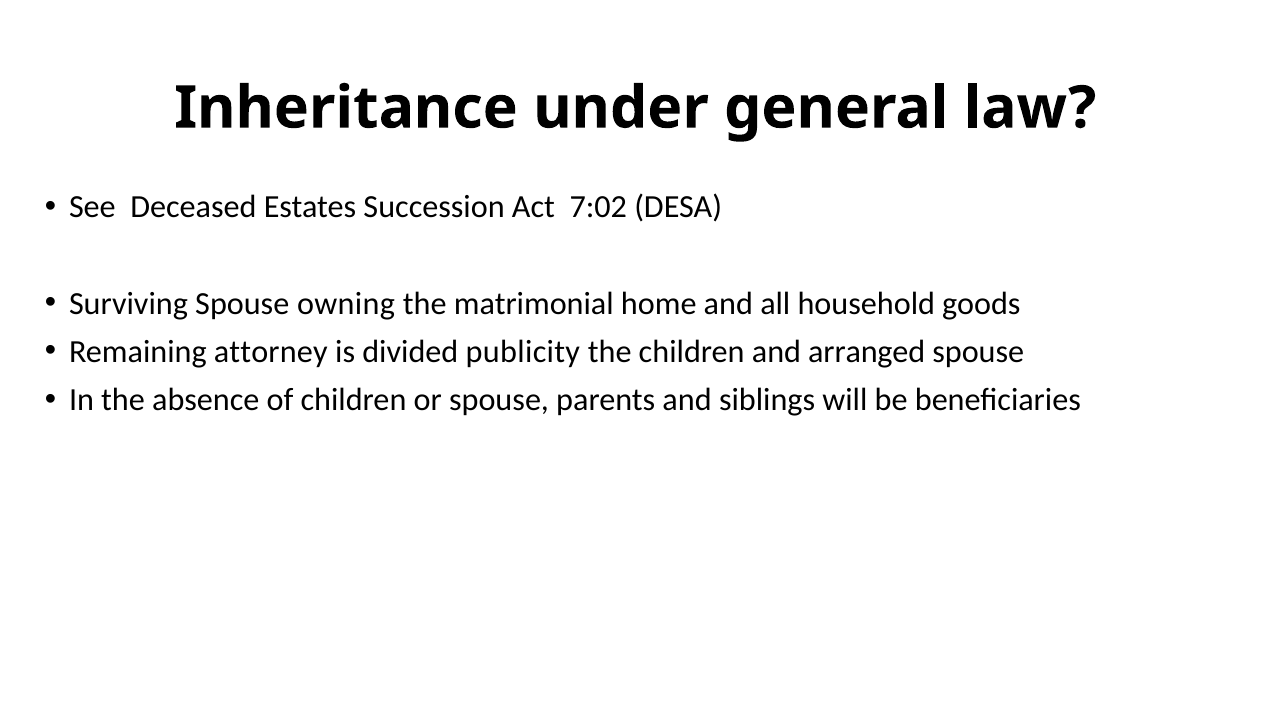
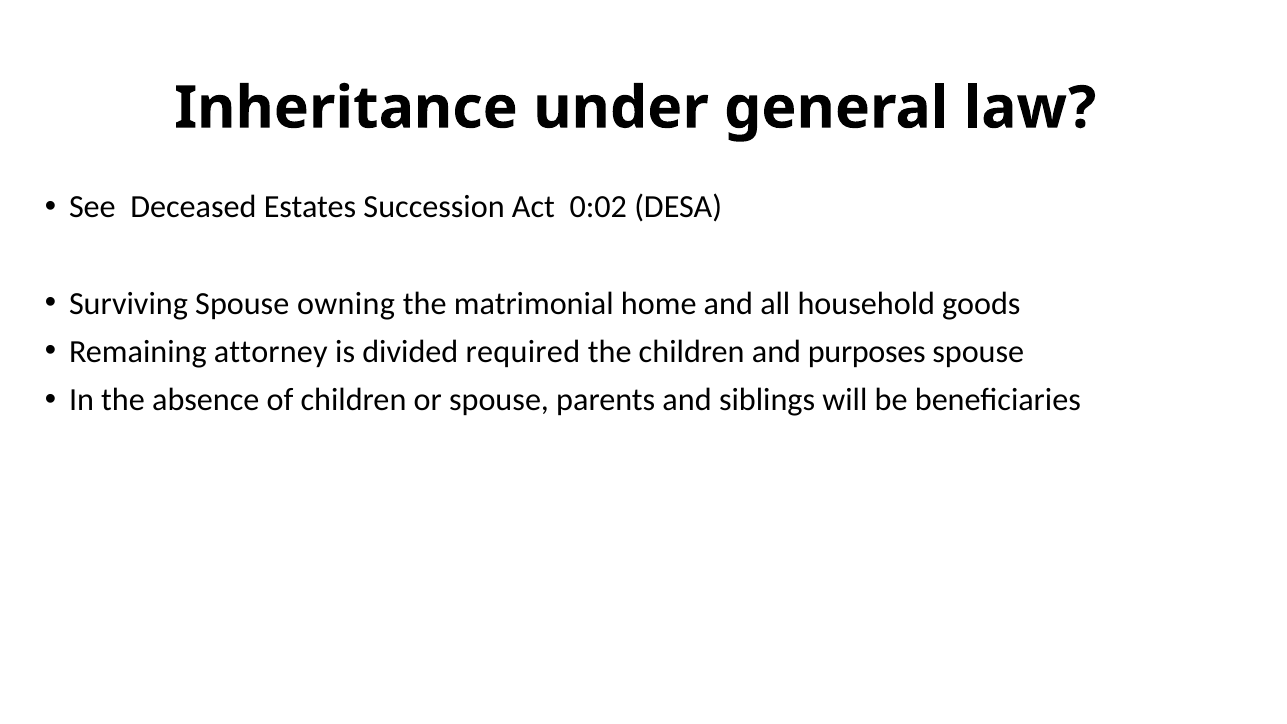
7:02: 7:02 -> 0:02
publicity: publicity -> required
arranged: arranged -> purposes
